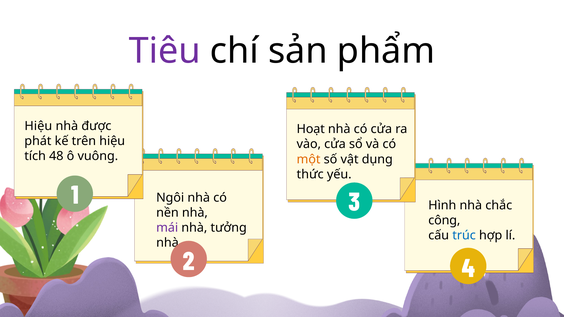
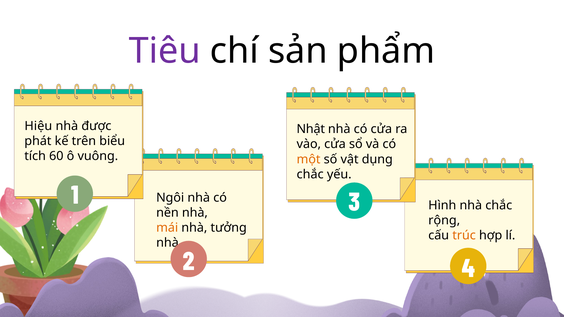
Hoạt: Hoạt -> Nhật
trên hiệu: hiệu -> biểu
48: 48 -> 60
thức at (310, 174): thức -> chắc
công: công -> rộng
mái colour: purple -> orange
trúc colour: blue -> orange
